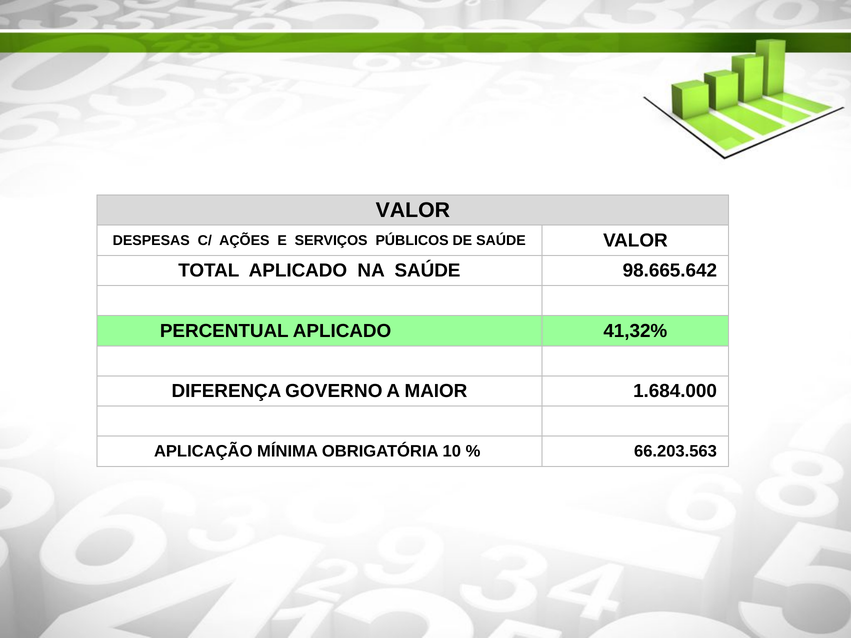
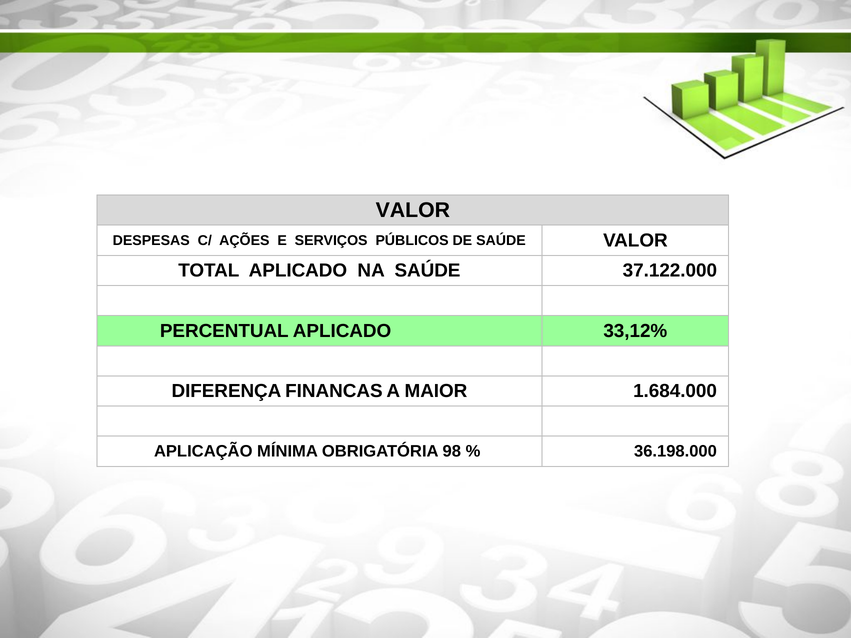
98.665.642: 98.665.642 -> 37.122.000
41,32%: 41,32% -> 33,12%
GOVERNO: GOVERNO -> FINANCAS
10: 10 -> 98
66.203.563: 66.203.563 -> 36.198.000
